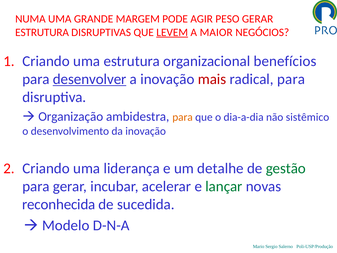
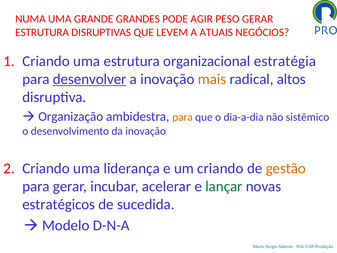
MARGEM: MARGEM -> GRANDES
LEVEM underline: present -> none
MAIOR: MAIOR -> ATUAIS
benefícios: benefícios -> estratégia
mais colour: red -> orange
radical para: para -> altos
um detalhe: detalhe -> criando
gestão colour: green -> orange
reconhecida: reconhecida -> estratégicos
